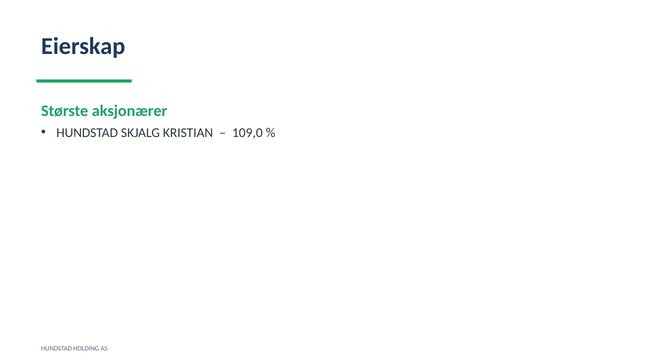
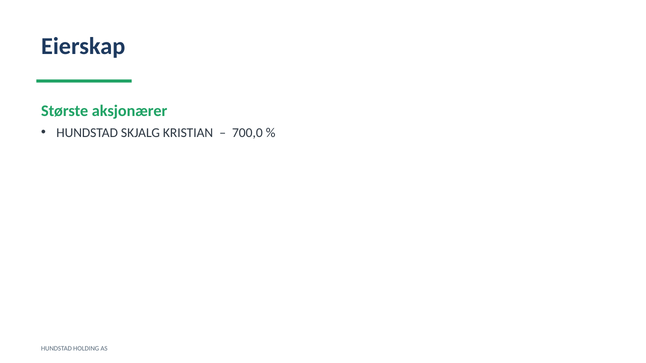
109,0: 109,0 -> 700,0
